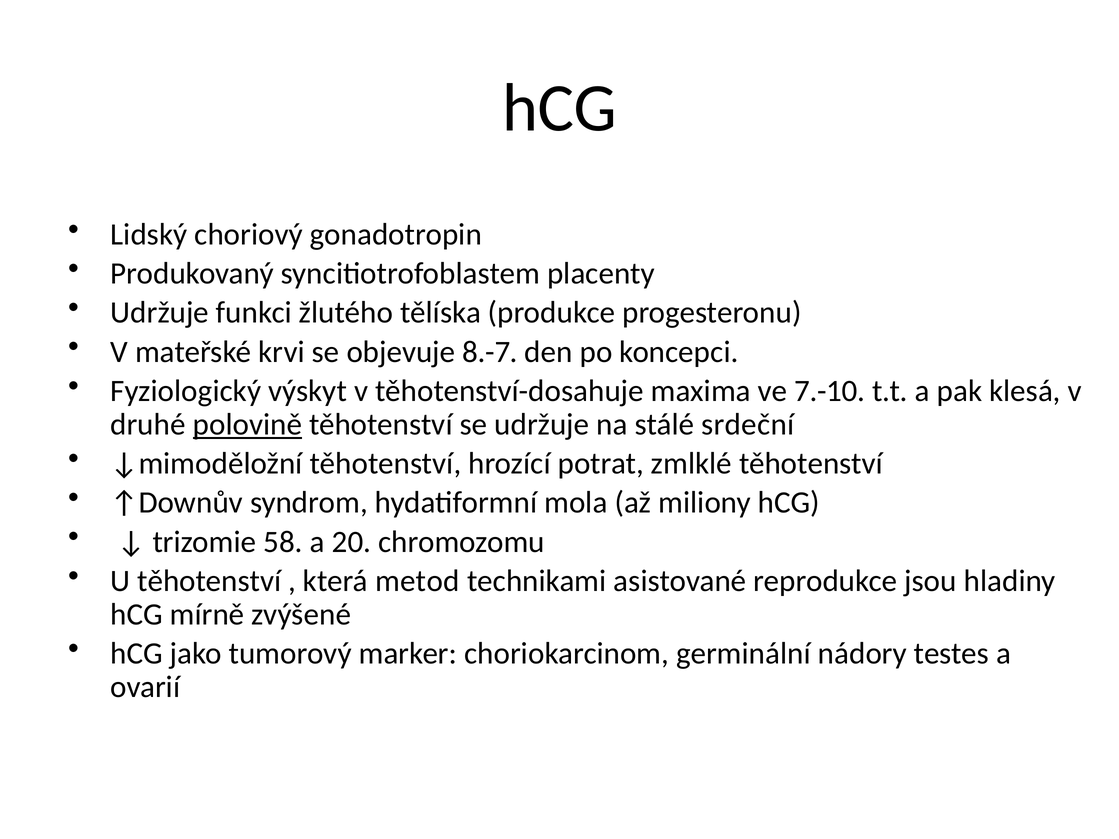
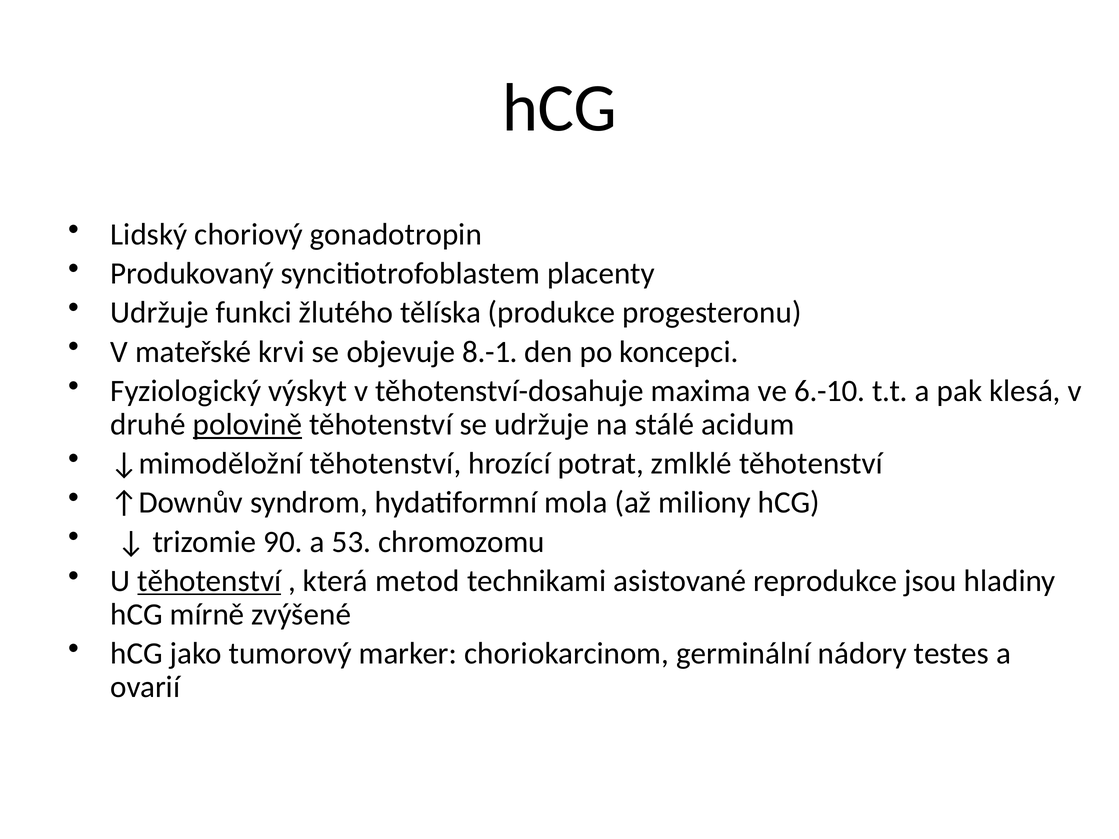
8.-7: 8.-7 -> 8.-1
7.-10: 7.-10 -> 6.-10
srdeční: srdeční -> acidum
58: 58 -> 90
20: 20 -> 53
těhotenství at (209, 581) underline: none -> present
